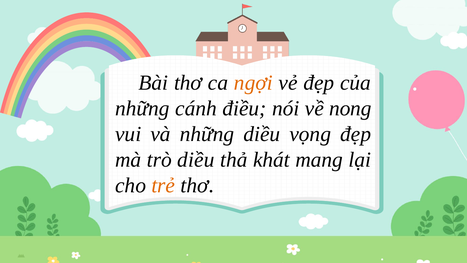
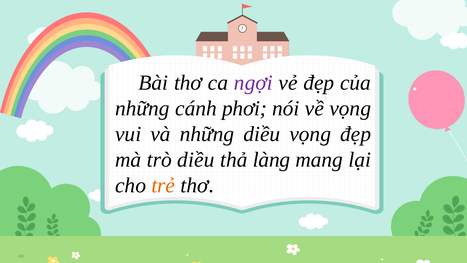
ngợi colour: orange -> purple
điều: điều -> phơi
về nong: nong -> vọng
khát: khát -> làng
